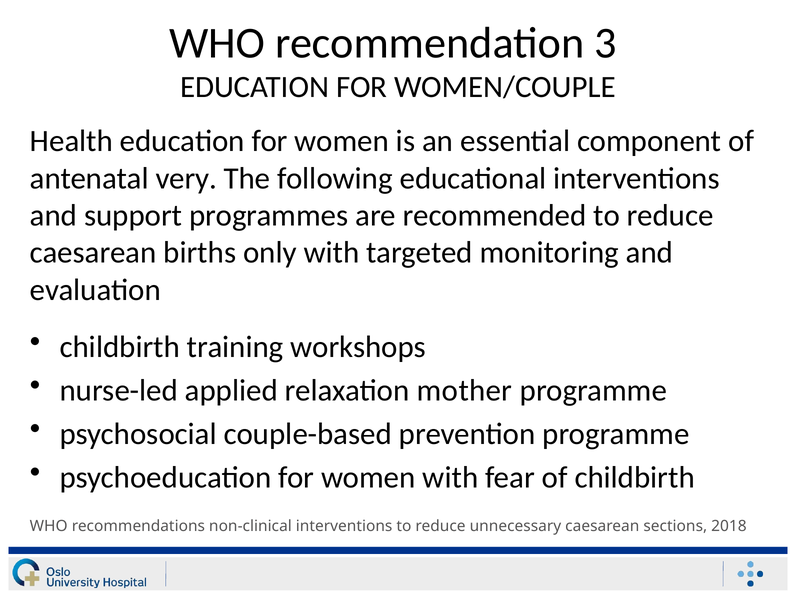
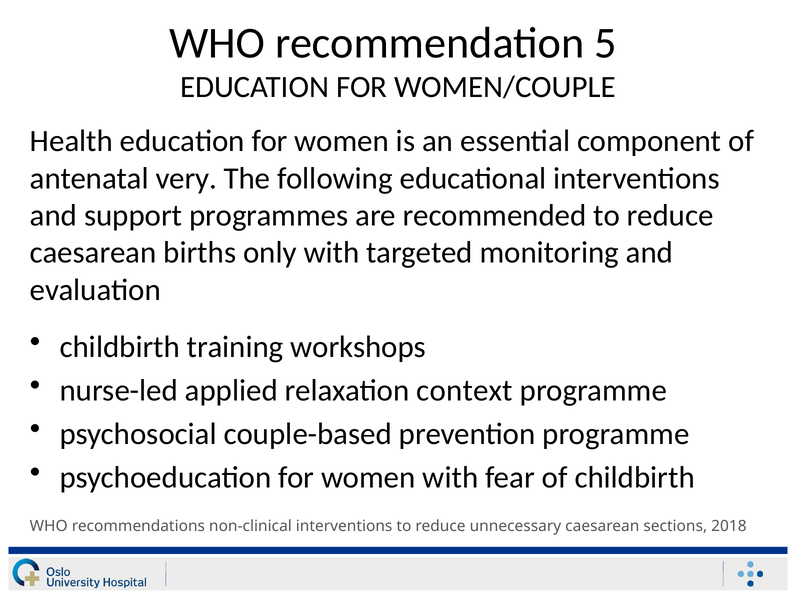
3: 3 -> 5
mother: mother -> context
